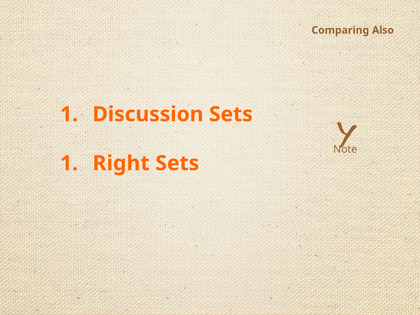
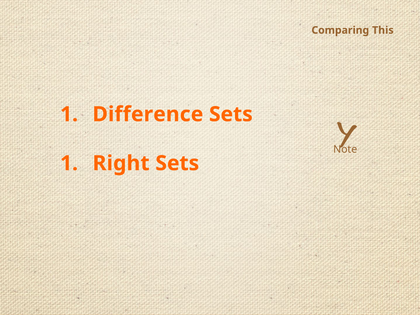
Also: Also -> This
Discussion: Discussion -> Difference
